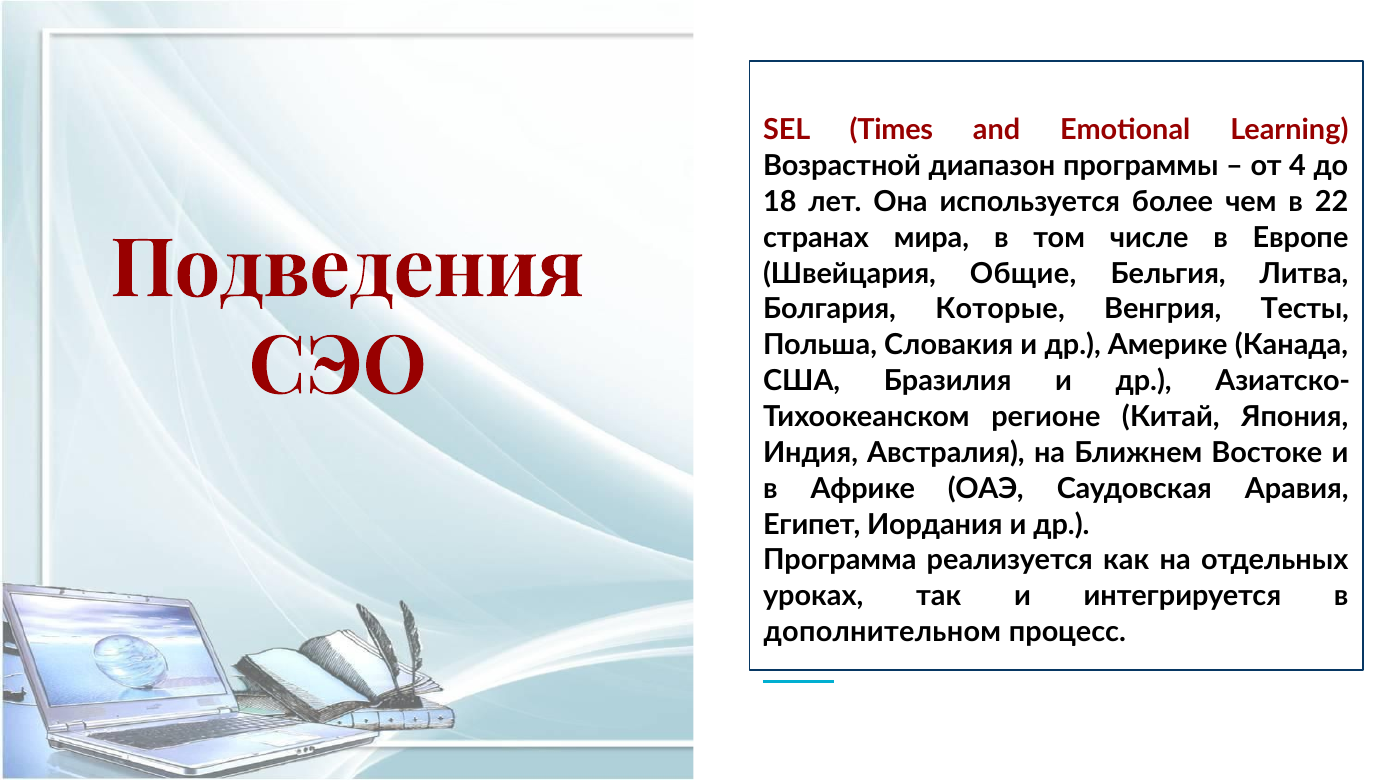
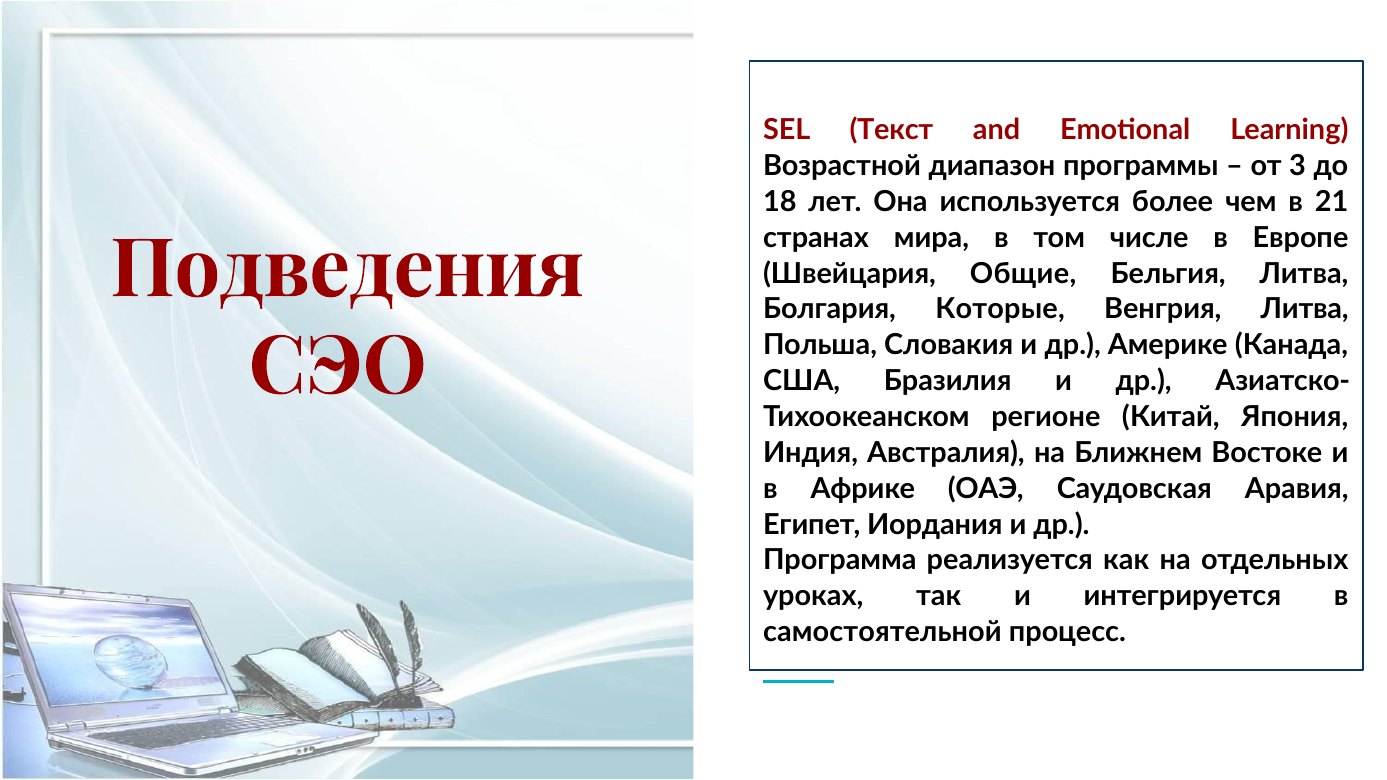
Times: Times -> Текст
4: 4 -> 3
22: 22 -> 21
Венгрия Тесты: Тесты -> Литва
дополнительном: дополнительном -> самостоятельной
